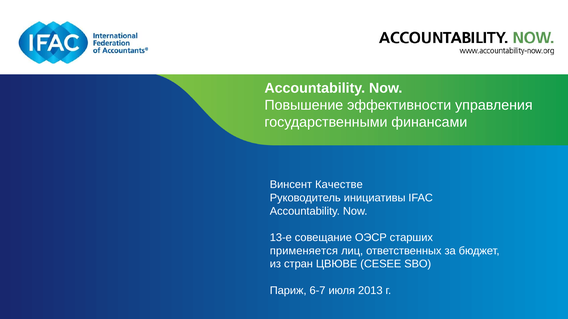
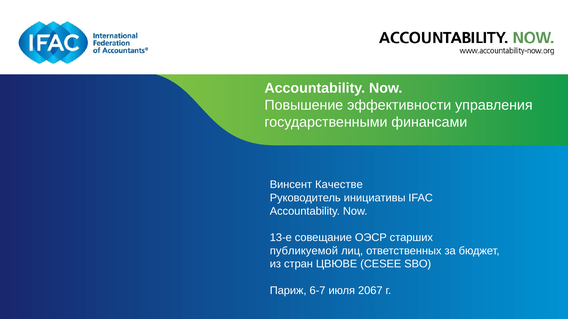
применяется: применяется -> публикуемой
2013: 2013 -> 2067
